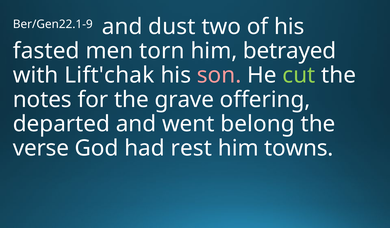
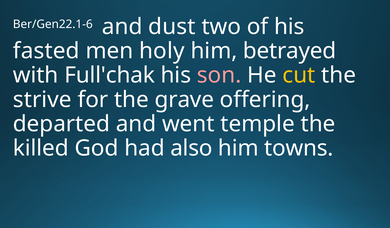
Ber/Gen22.1-9: Ber/Gen22.1-9 -> Ber/Gen22.1-6
torn: torn -> holy
Lift'chak: Lift'chak -> Full'chak
cut colour: light green -> yellow
notes: notes -> strive
belong: belong -> temple
verse: verse -> killed
rest: rest -> also
